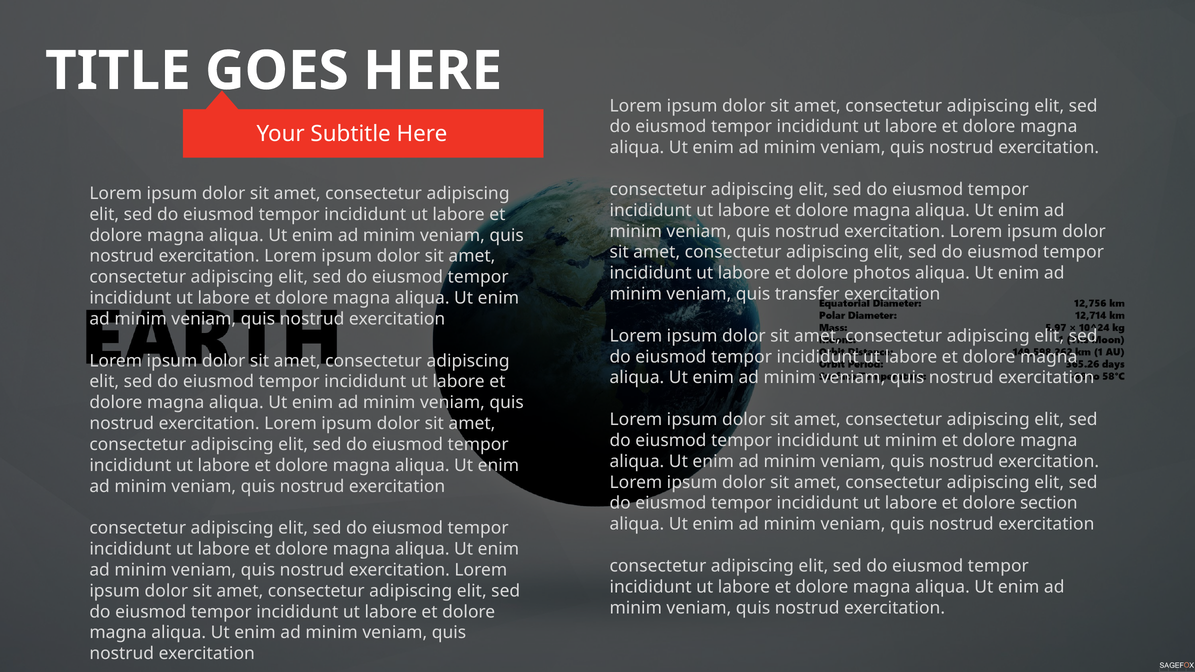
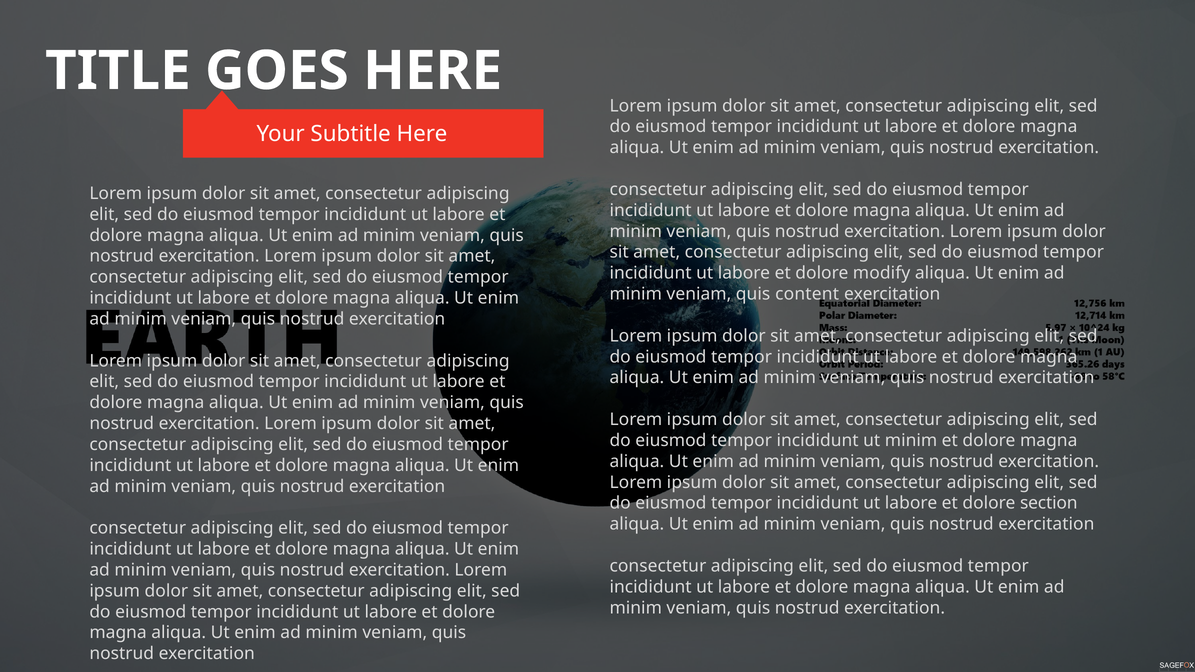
photos: photos -> modify
transfer: transfer -> content
